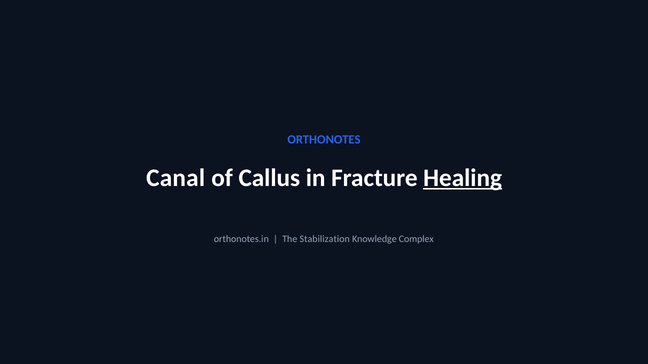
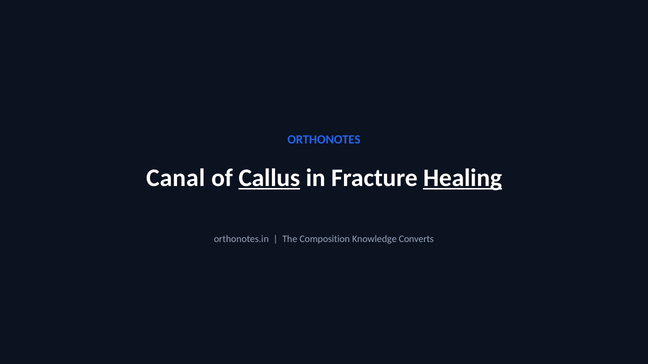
Callus underline: none -> present
Stabilization: Stabilization -> Composition
Complex: Complex -> Converts
